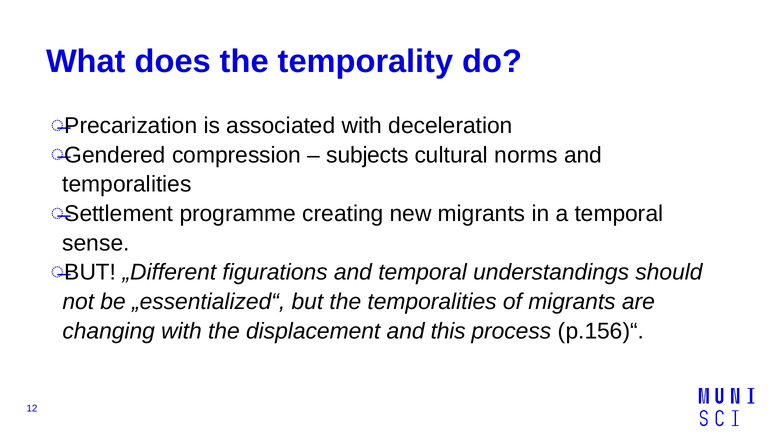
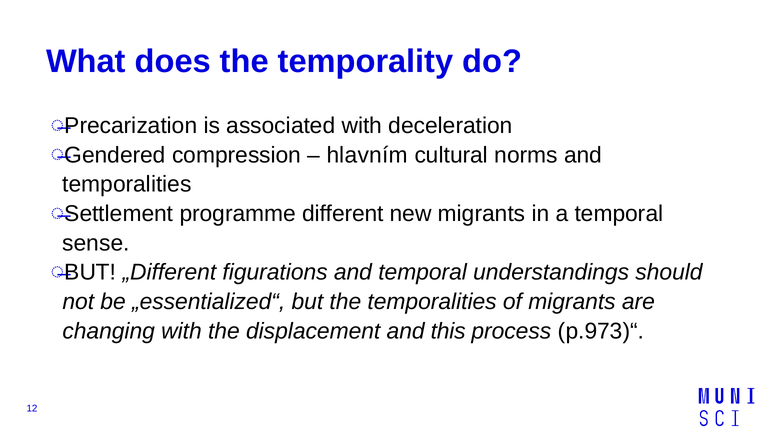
subjects: subjects -> hlavním
creating: creating -> different
p.156)“: p.156)“ -> p.973)“
